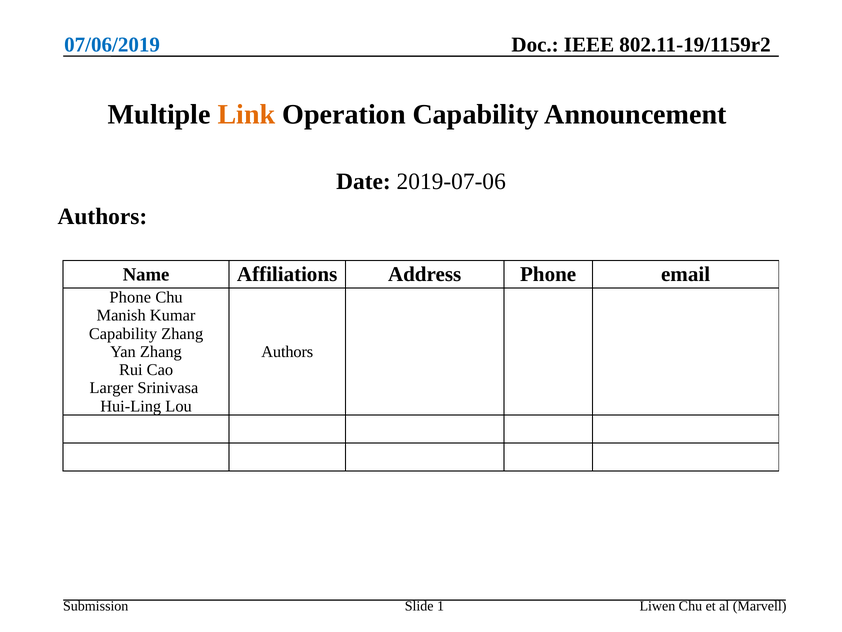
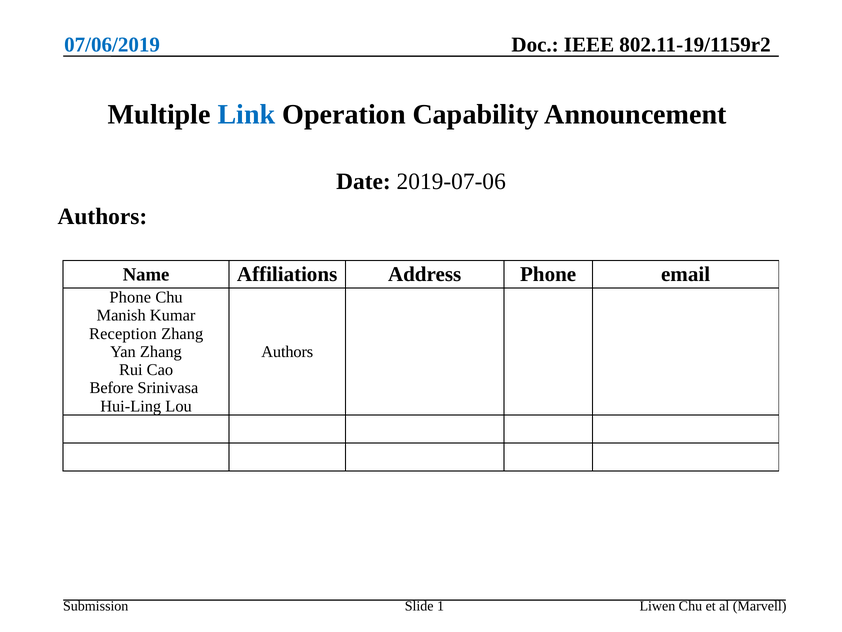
Link colour: orange -> blue
Capability at (123, 333): Capability -> Reception
Larger: Larger -> Before
